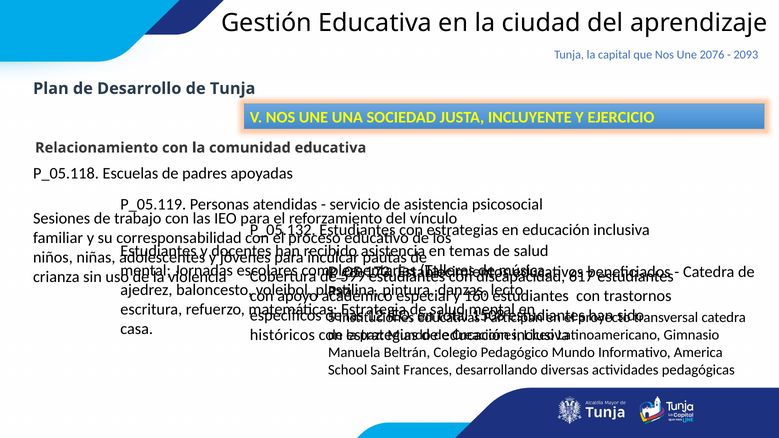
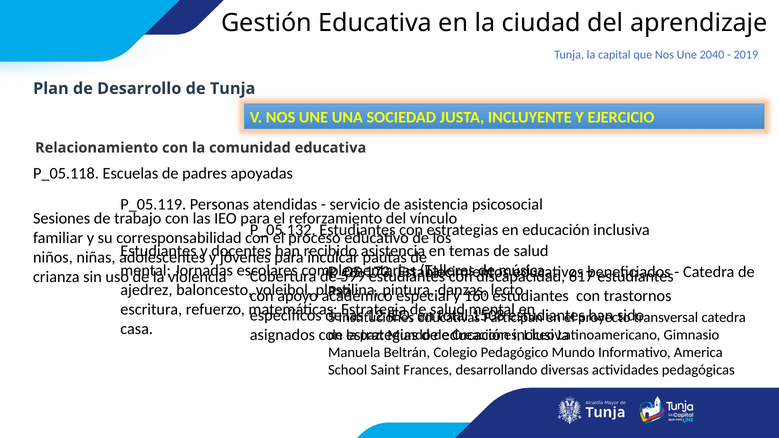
2076: 2076 -> 2040
2093: 2093 -> 2019
históricos: históricos -> asignados
